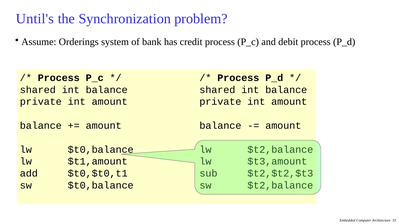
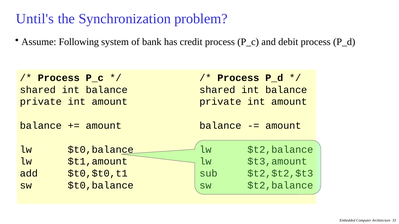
Orderings: Orderings -> Following
